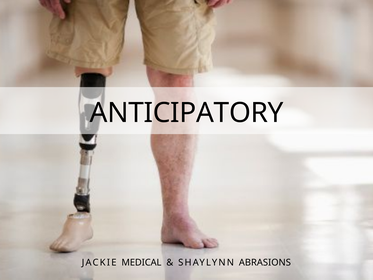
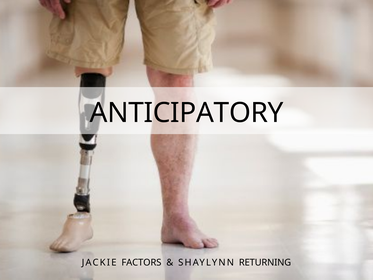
MEDICAL: MEDICAL -> FACTORS
ABRASIONS: ABRASIONS -> RETURNING
